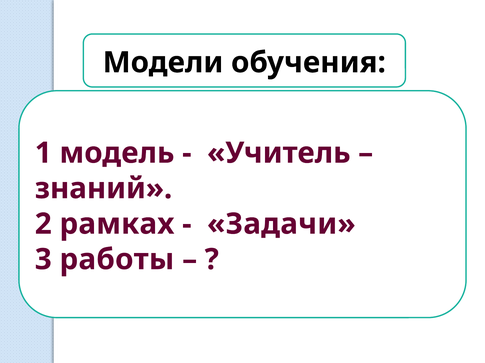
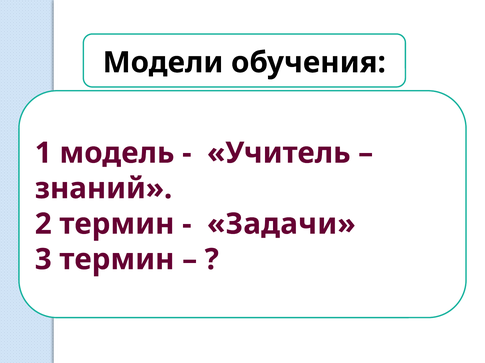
2 рамках: рамках -> термин
3 работы: работы -> термин
